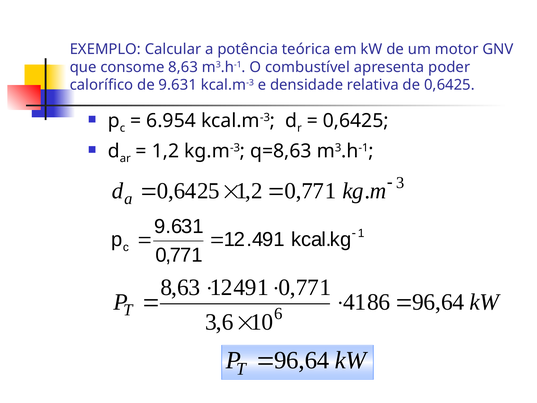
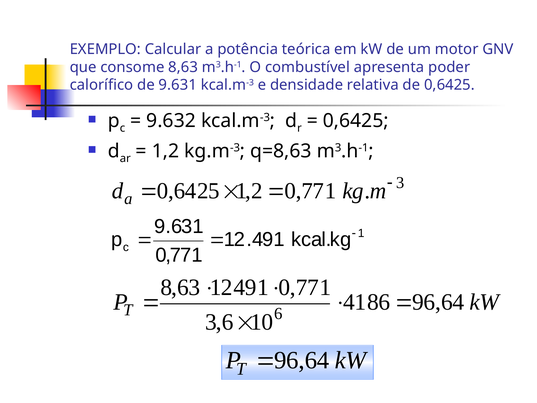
6.954: 6.954 -> 9.632
